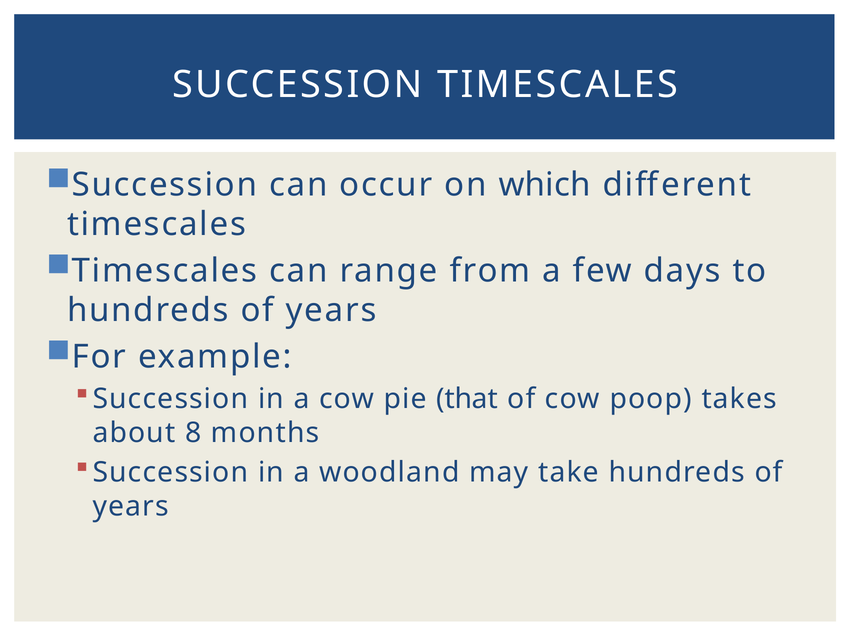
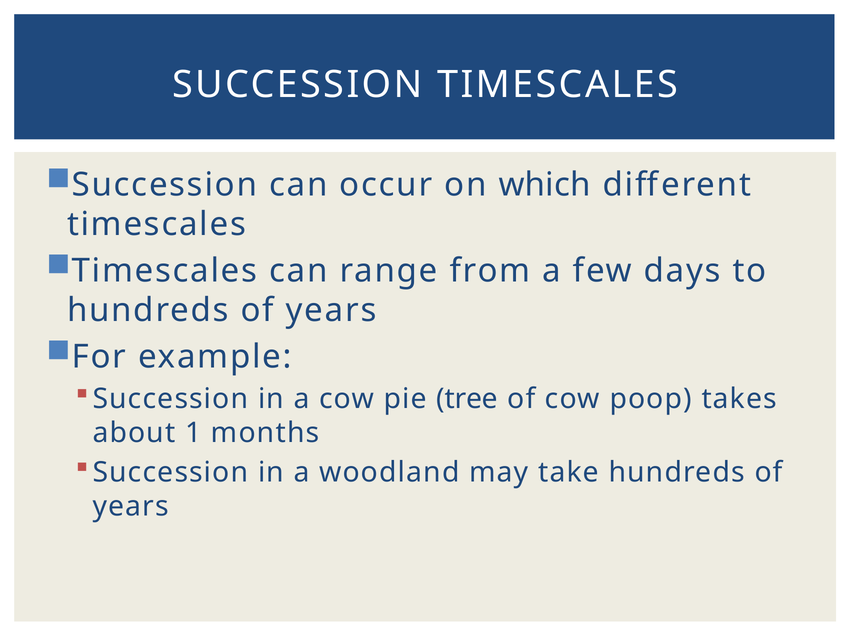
that: that -> tree
8: 8 -> 1
